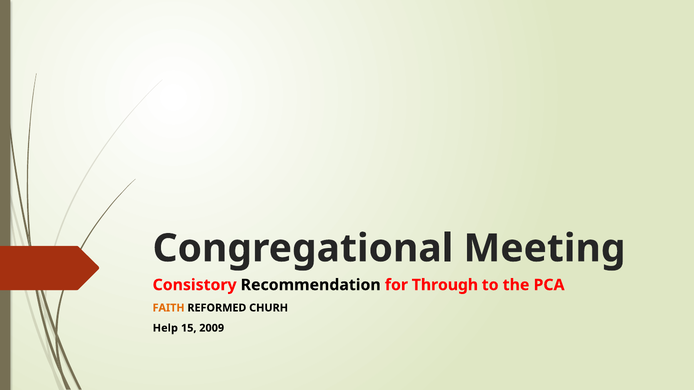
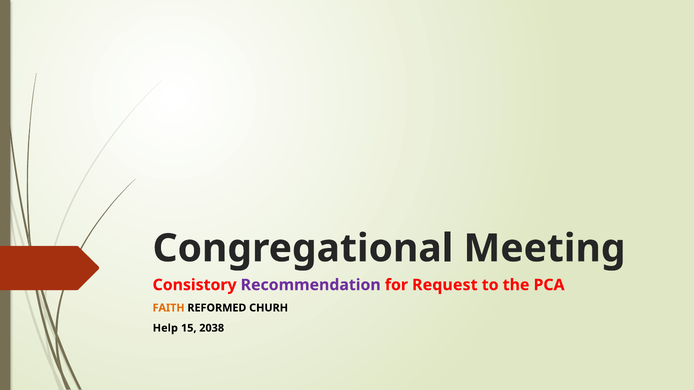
Recommendation colour: black -> purple
Through: Through -> Request
2009: 2009 -> 2038
